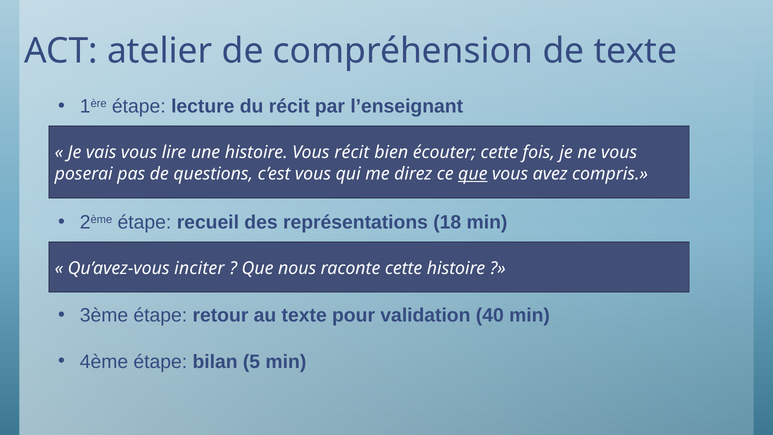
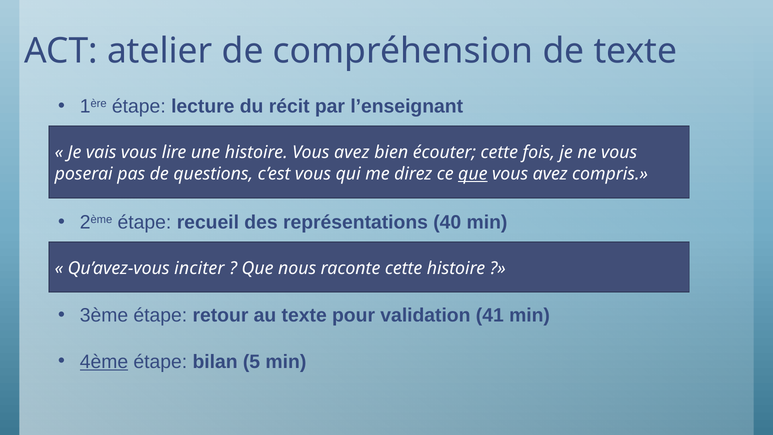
histoire Vous récit: récit -> avez
18: 18 -> 40
40: 40 -> 41
4ème underline: none -> present
